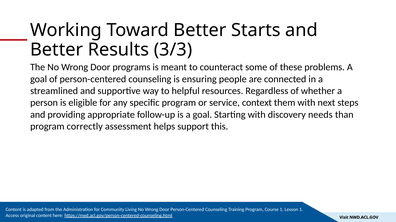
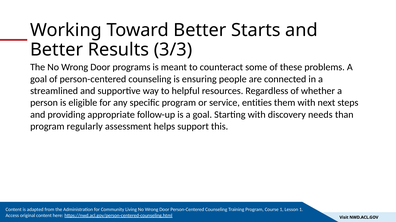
context: context -> entities
correctly: correctly -> regularly
